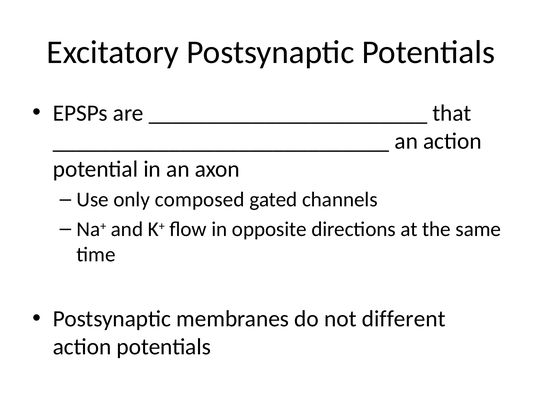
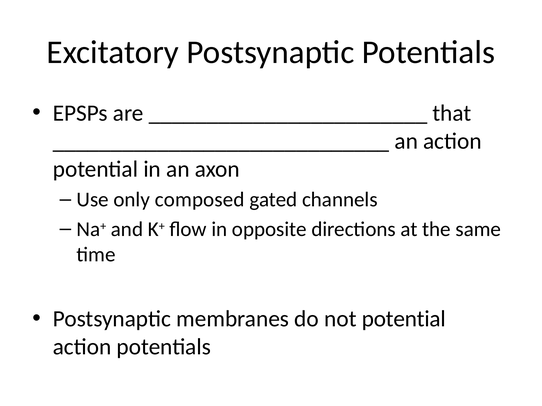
not different: different -> potential
